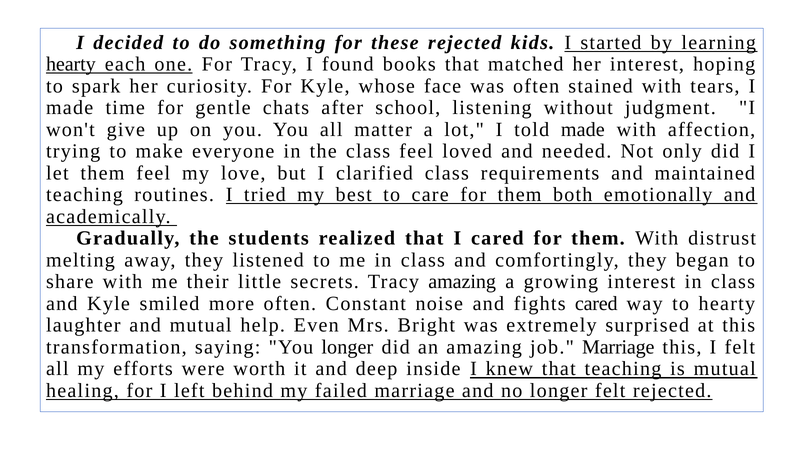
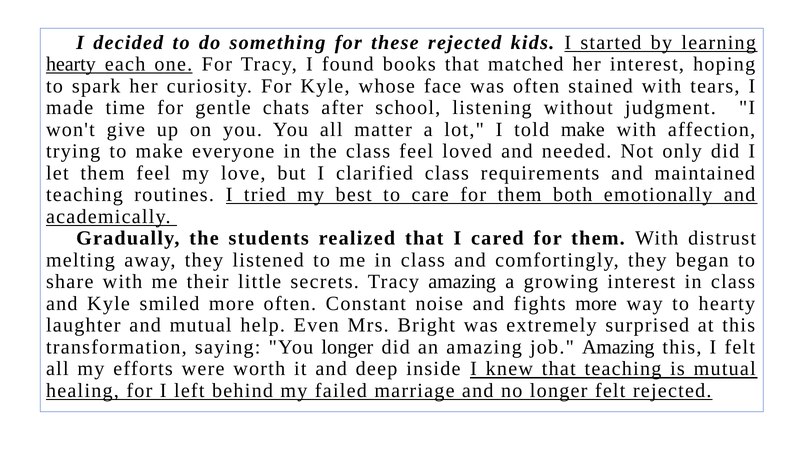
told made: made -> make
fights cared: cared -> more
job Marriage: Marriage -> Amazing
